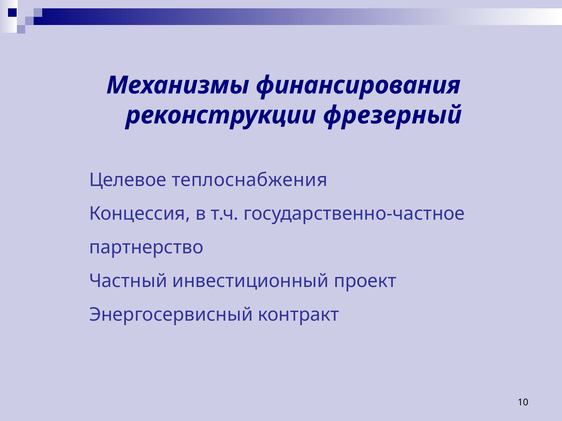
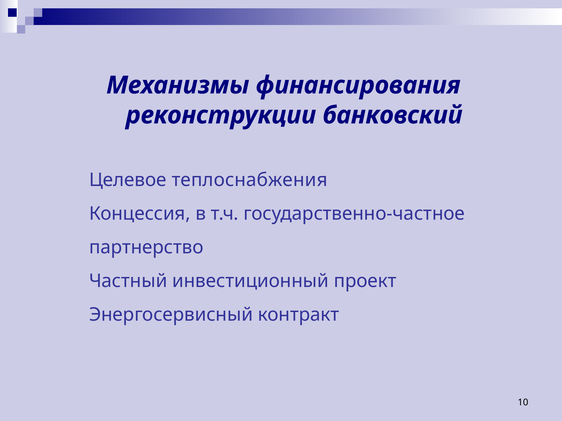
фрезерный: фрезерный -> банковский
